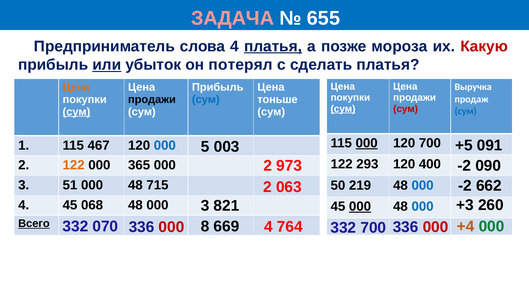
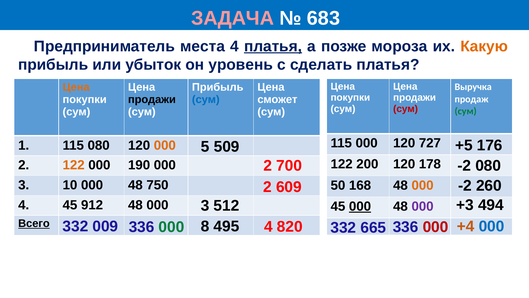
655: 655 -> 683
слова: слова -> места
Какую colour: red -> orange
или underline: present -> none
потерял: потерял -> уровень
тоньше: тоньше -> сможет
сум at (343, 109) underline: present -> none
сум at (76, 112) underline: present -> none
сум at (466, 111) colour: blue -> green
000 at (367, 143) underline: present -> none
120 700: 700 -> 727
091: 091 -> 176
115 467: 467 -> 080
000 at (165, 145) colour: blue -> orange
003: 003 -> 509
293: 293 -> 200
400: 400 -> 178
973: 973 -> 700
-2 090: 090 -> 080
365: 365 -> 190
662: 662 -> 260
51: 51 -> 10
715: 715 -> 750
219: 219 -> 168
000 at (423, 185) colour: blue -> orange
063: 063 -> 609
260: 260 -> 494
821: 821 -> 512
068: 068 -> 912
000 at (423, 206) colour: blue -> purple
070: 070 -> 009
000 at (171, 227) colour: red -> green
669: 669 -> 495
764: 764 -> 820
332 700: 700 -> 665
000 at (492, 226) colour: green -> blue
